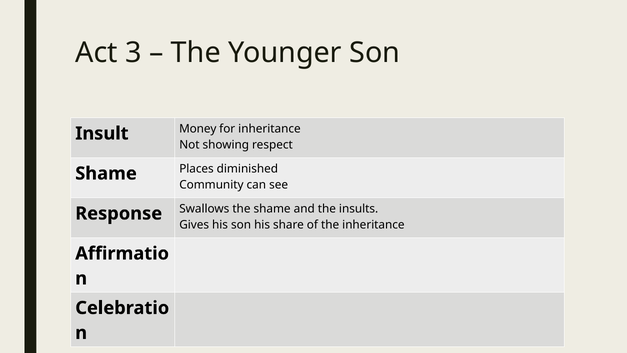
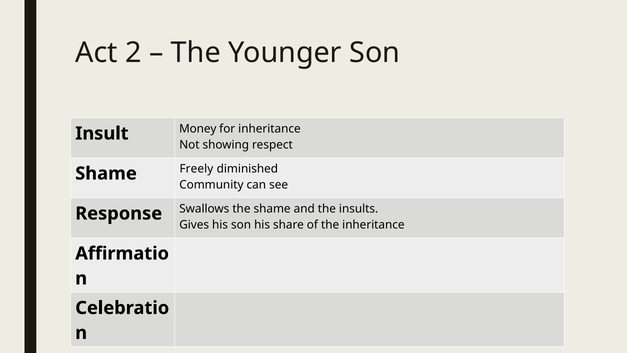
3: 3 -> 2
Places: Places -> Freely
